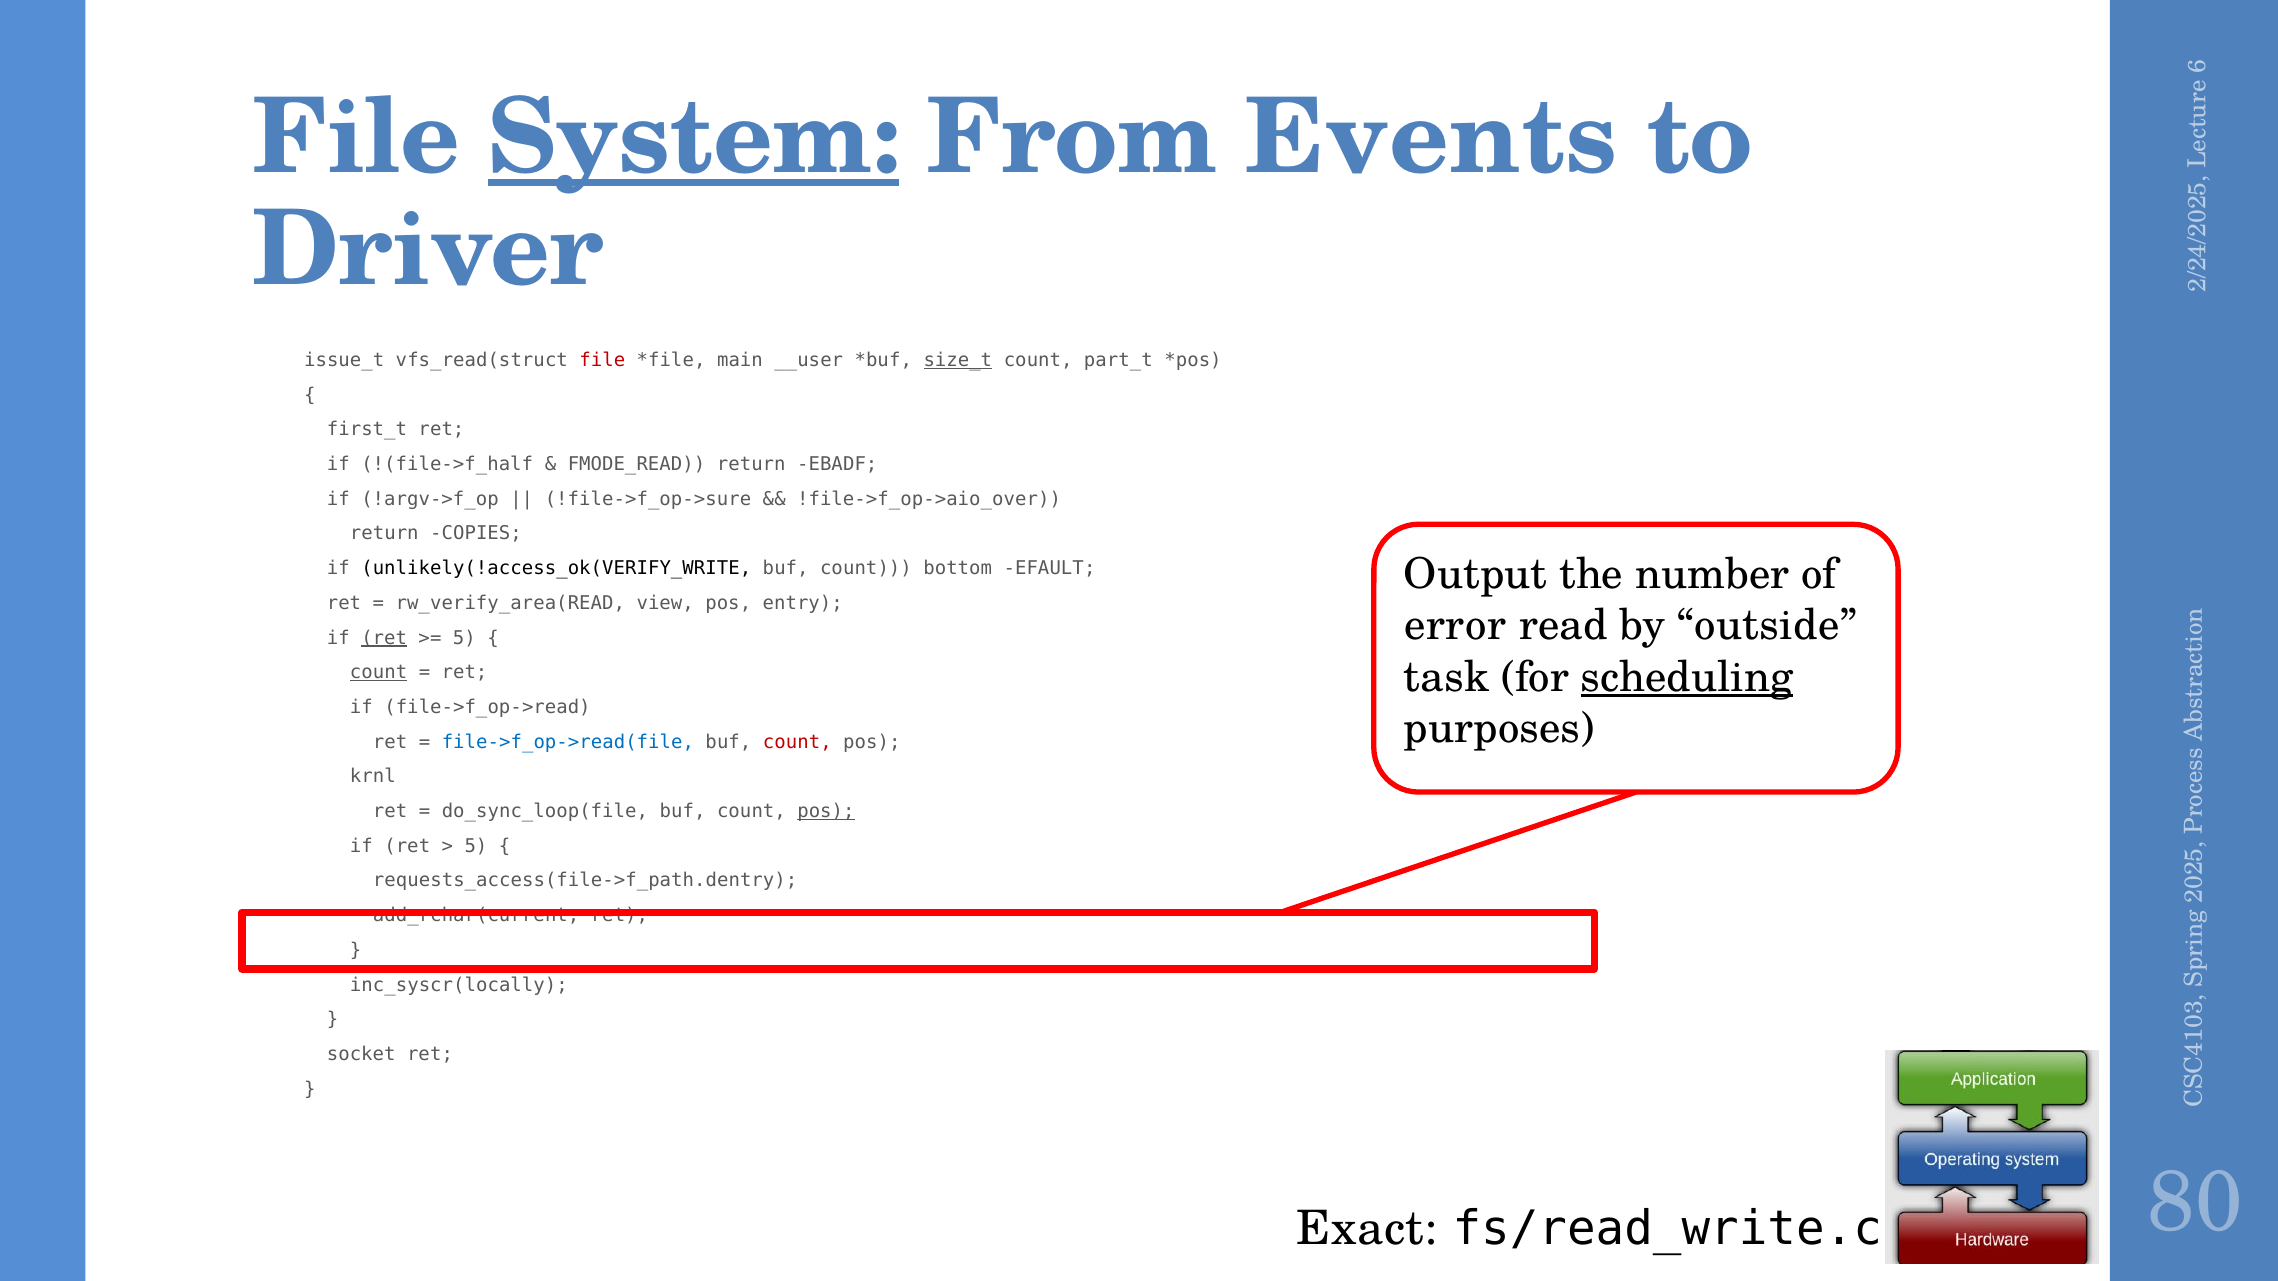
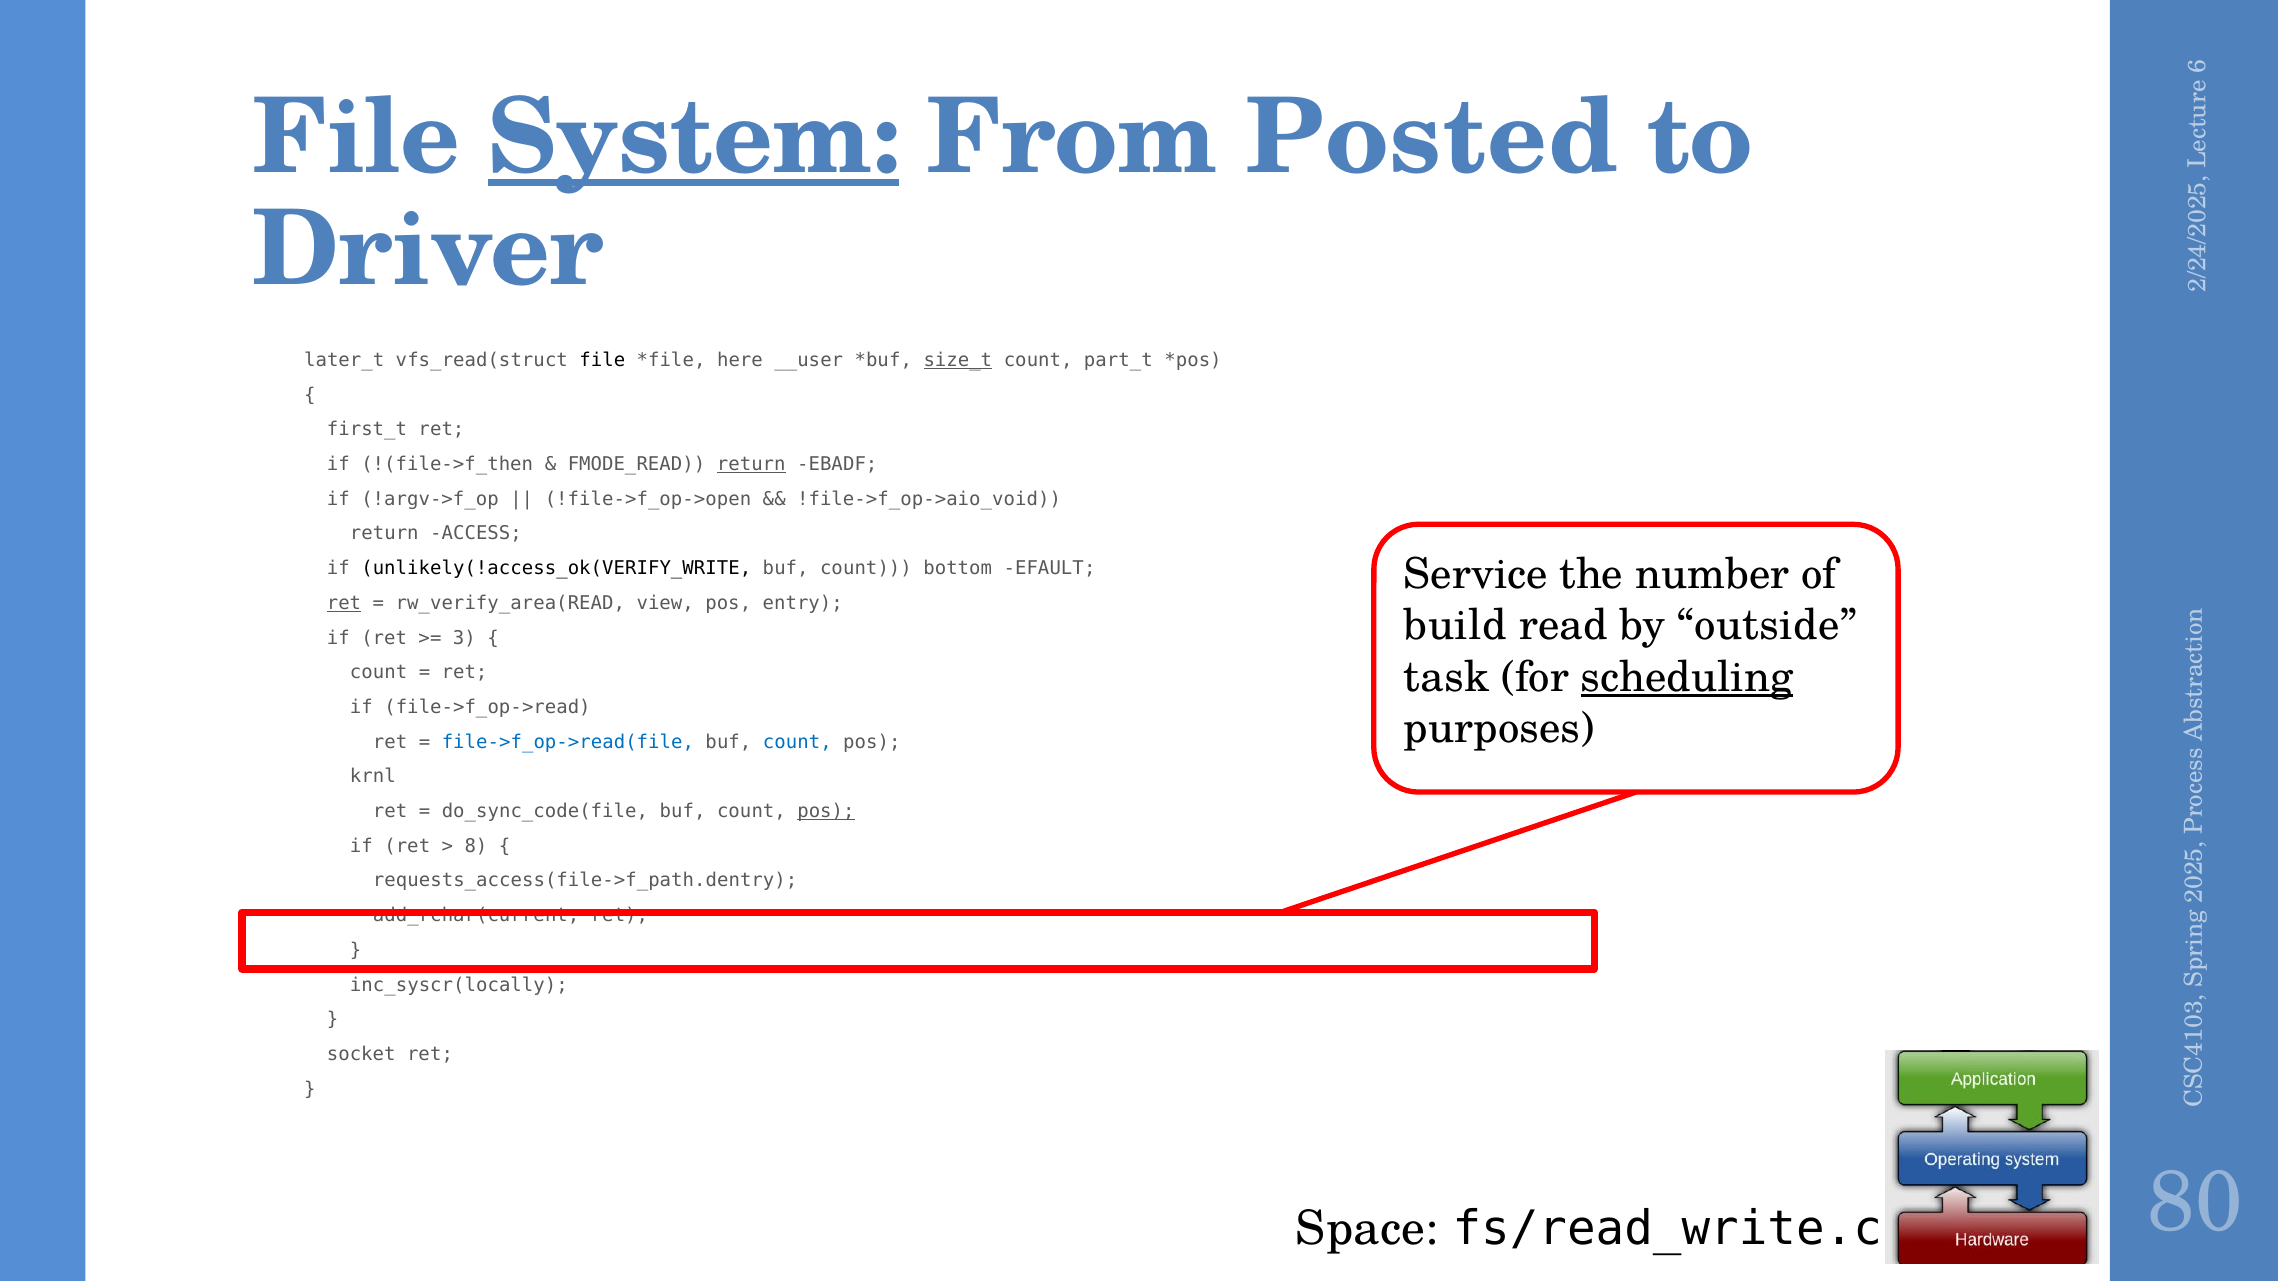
Events: Events -> Posted
issue_t: issue_t -> later_t
file at (602, 360) colour: red -> black
main: main -> here
!(file->f_half: !(file->f_half -> !(file->f_then
return at (751, 464) underline: none -> present
!file->f_op->sure: !file->f_op->sure -> !file->f_op->open
!file->f_op->aio_over: !file->f_op->aio_over -> !file->f_op->aio_void
COPIES: COPIES -> ACCESS
Output: Output -> Service
ret at (344, 603) underline: none -> present
error: error -> build
ret at (384, 638) underline: present -> none
5 at (464, 638): 5 -> 3
count at (379, 673) underline: present -> none
count at (797, 742) colour: red -> blue
do_sync_loop(file: do_sync_loop(file -> do_sync_code(file
5 at (476, 846): 5 -> 8
Exact: Exact -> Space
